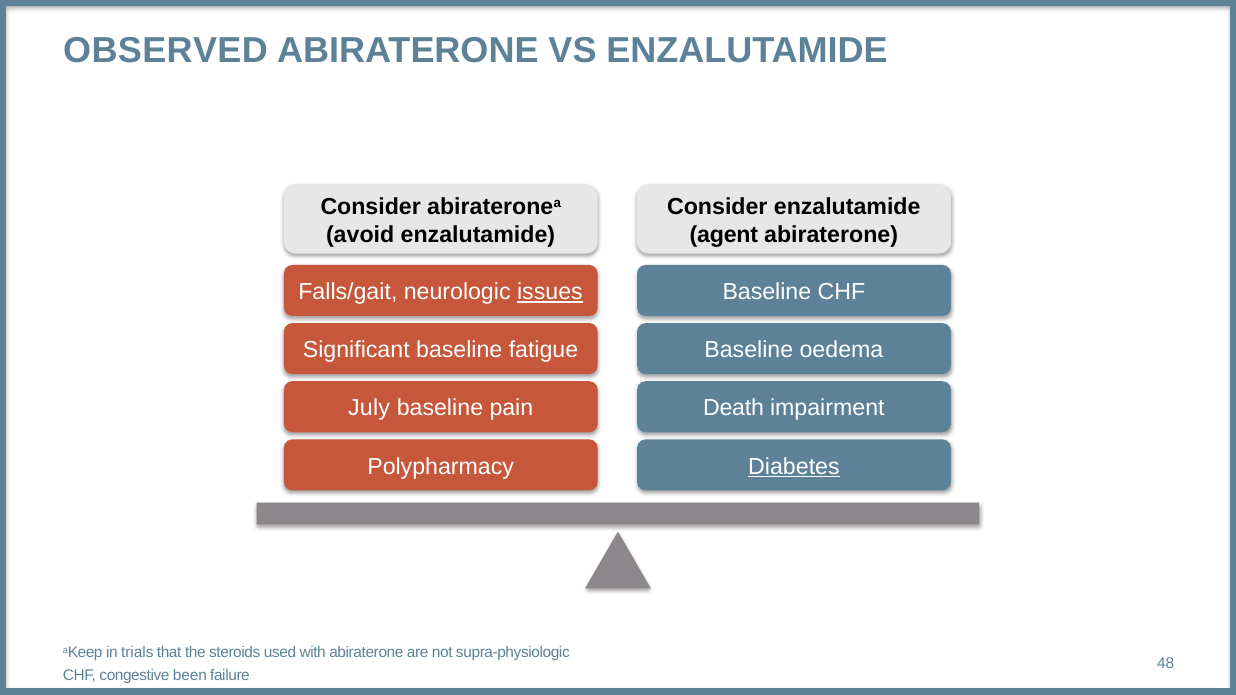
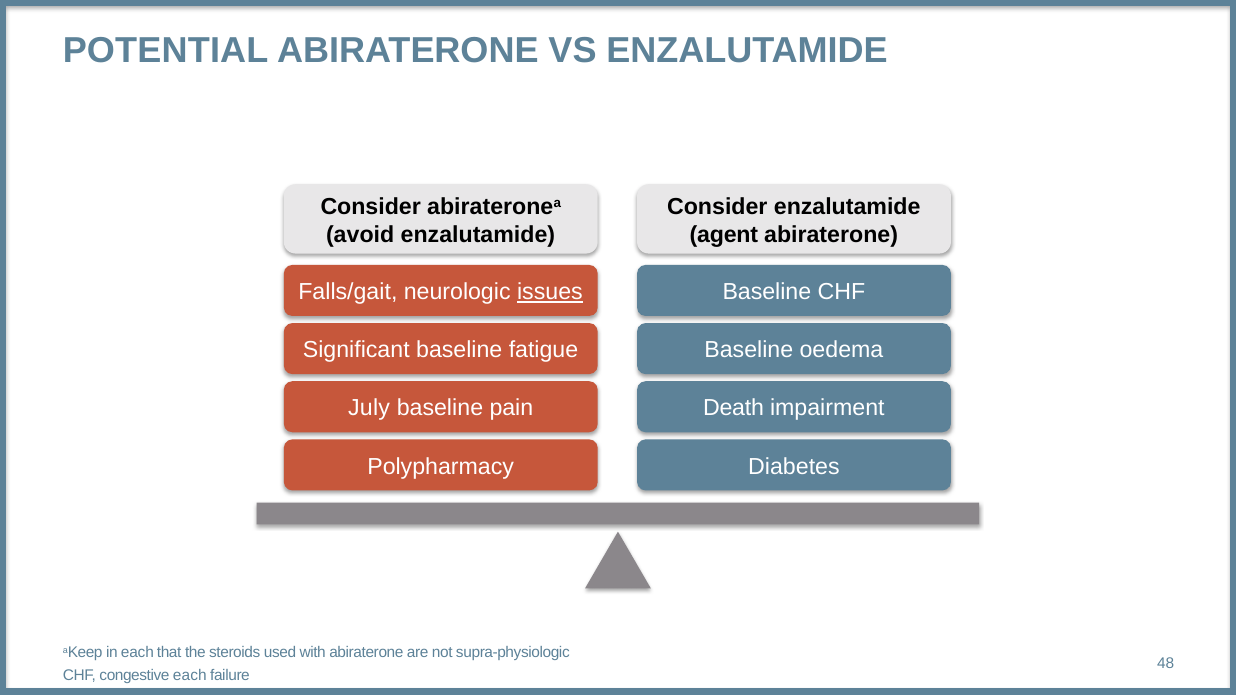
OBSERVED: OBSERVED -> POTENTIAL
Diabetes underline: present -> none
in trials: trials -> each
congestive been: been -> each
